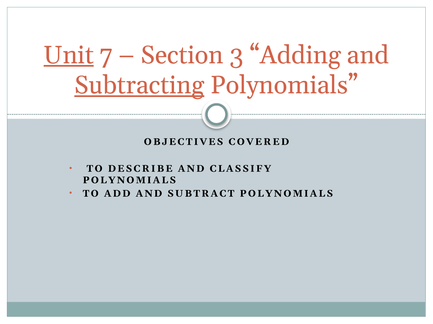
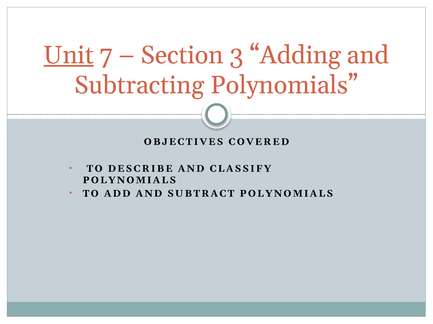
Subtracting underline: present -> none
